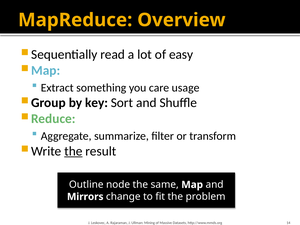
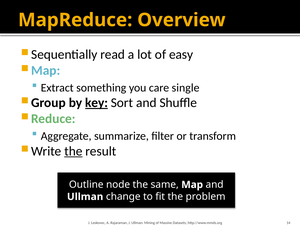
usage: usage -> single
key underline: none -> present
Mirrors at (85, 197): Mirrors -> Ullman
